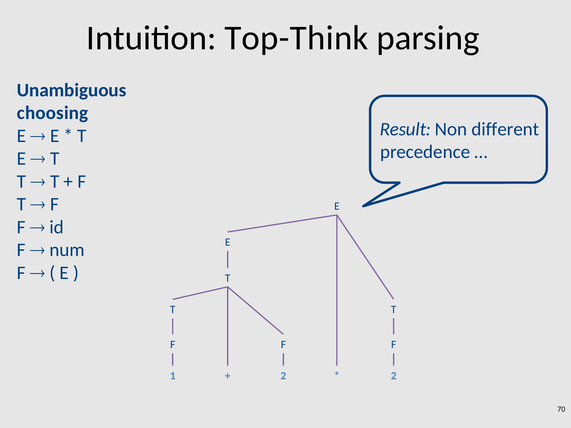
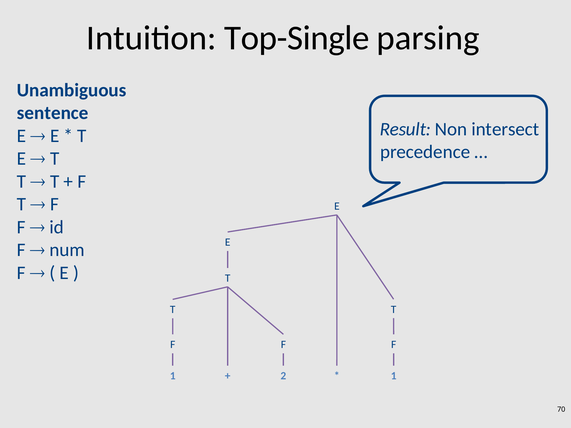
Top-Think: Top-Think -> Top-Single
choosing: choosing -> sentence
different: different -> intersect
2 at (394, 376): 2 -> 1
